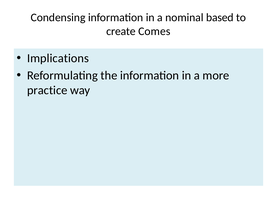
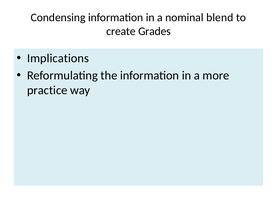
based: based -> blend
Comes: Comes -> Grades
